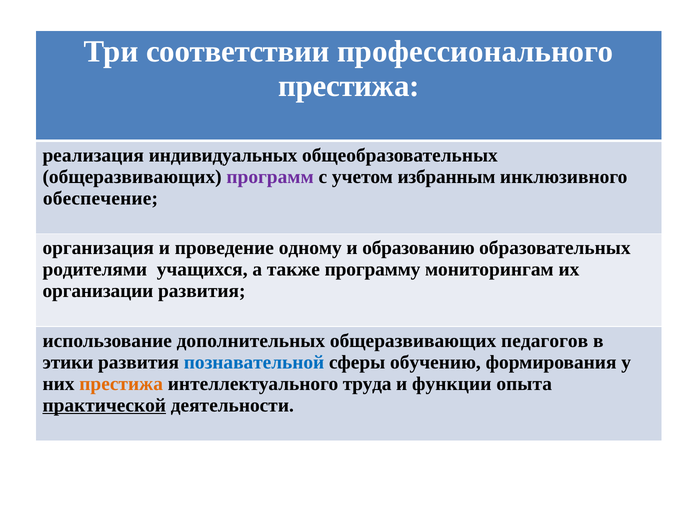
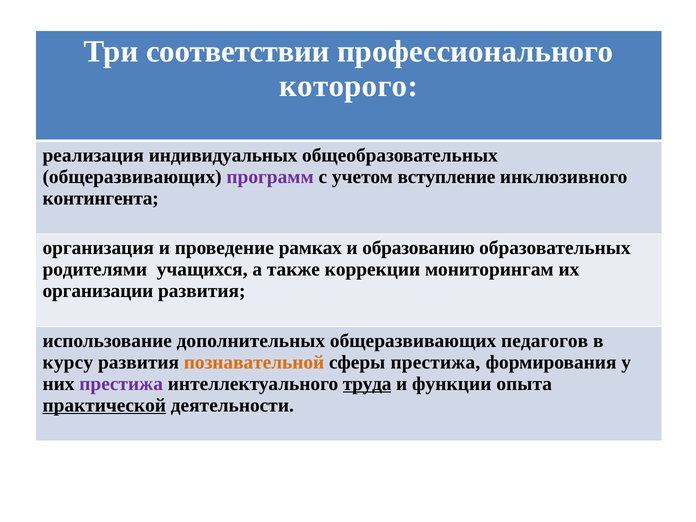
престижа at (349, 86): престижа -> которого
избранным: избранным -> вступление
обеспечение: обеспечение -> контингента
одному: одному -> рамках
программу: программу -> коррекции
этики: этики -> курсу
познавательной colour: blue -> orange
сферы обучению: обучению -> престижа
престижа at (121, 384) colour: orange -> purple
труда underline: none -> present
